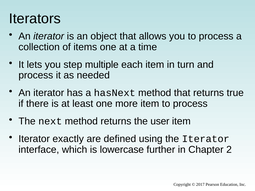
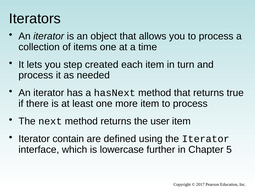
multiple: multiple -> created
exactly: exactly -> contain
2: 2 -> 5
